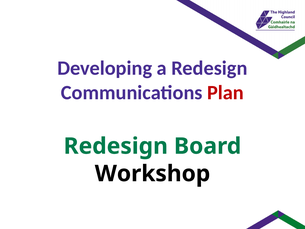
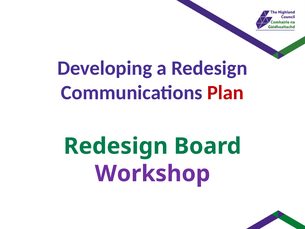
Workshop colour: black -> purple
